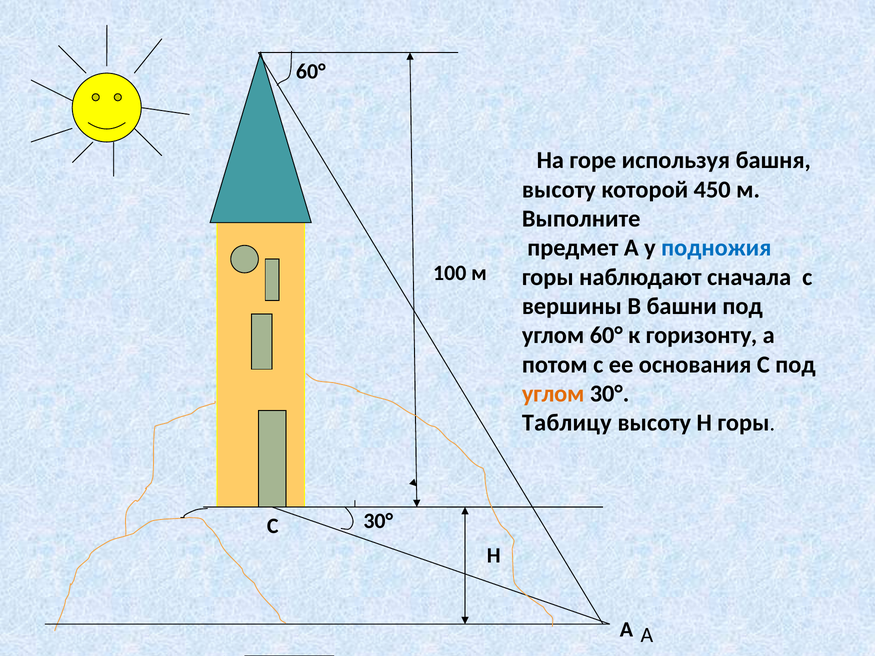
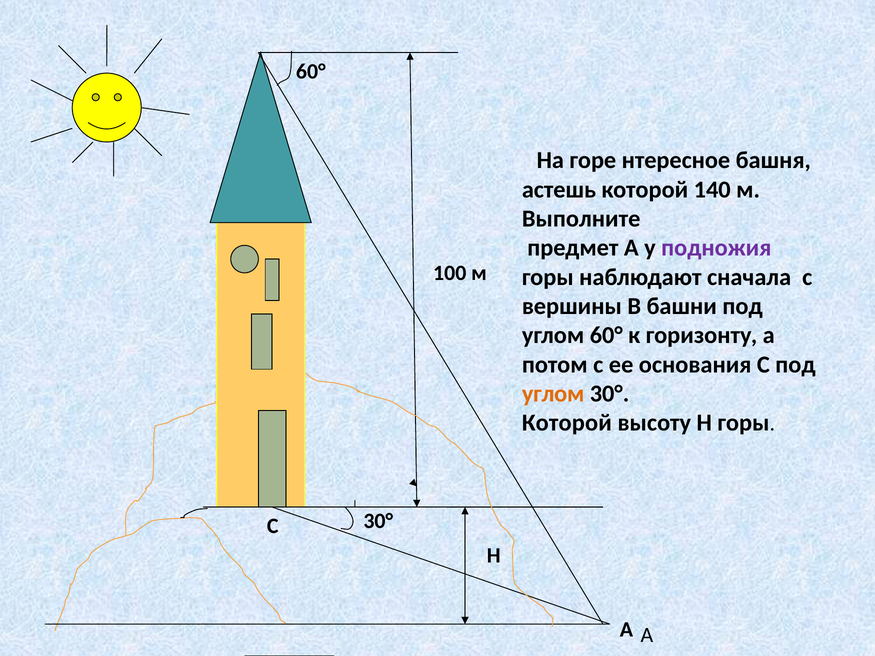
используя: используя -> нтересное
высоту at (559, 190): высоту -> астешь
450: 450 -> 140
подножия colour: blue -> purple
Таблицу at (567, 423): Таблицу -> Которой
